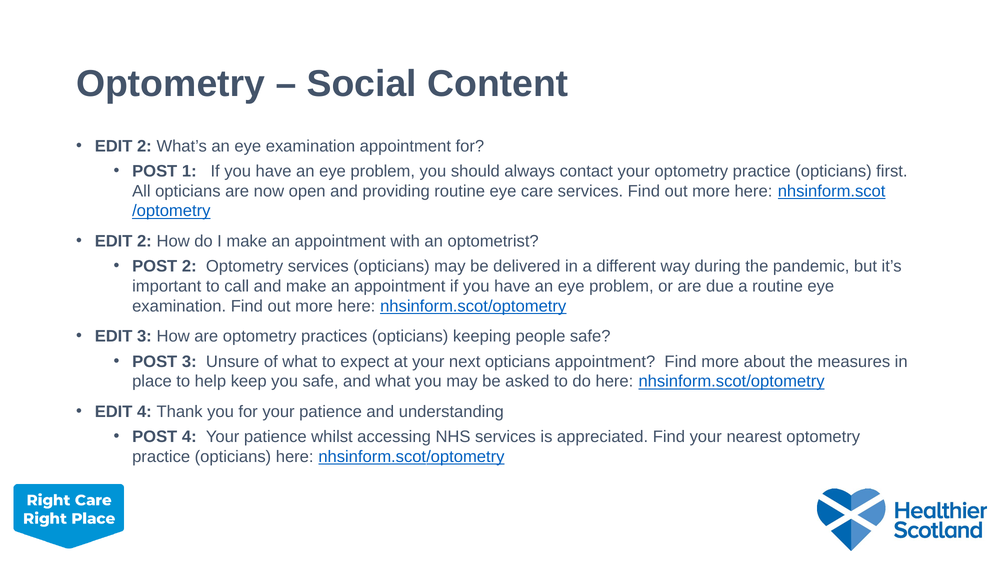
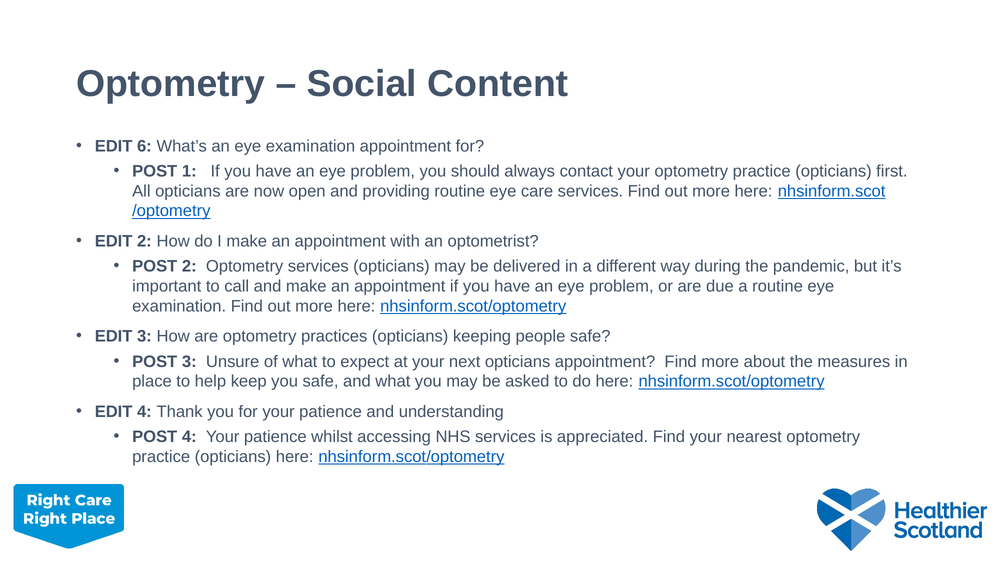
2 at (144, 146): 2 -> 6
